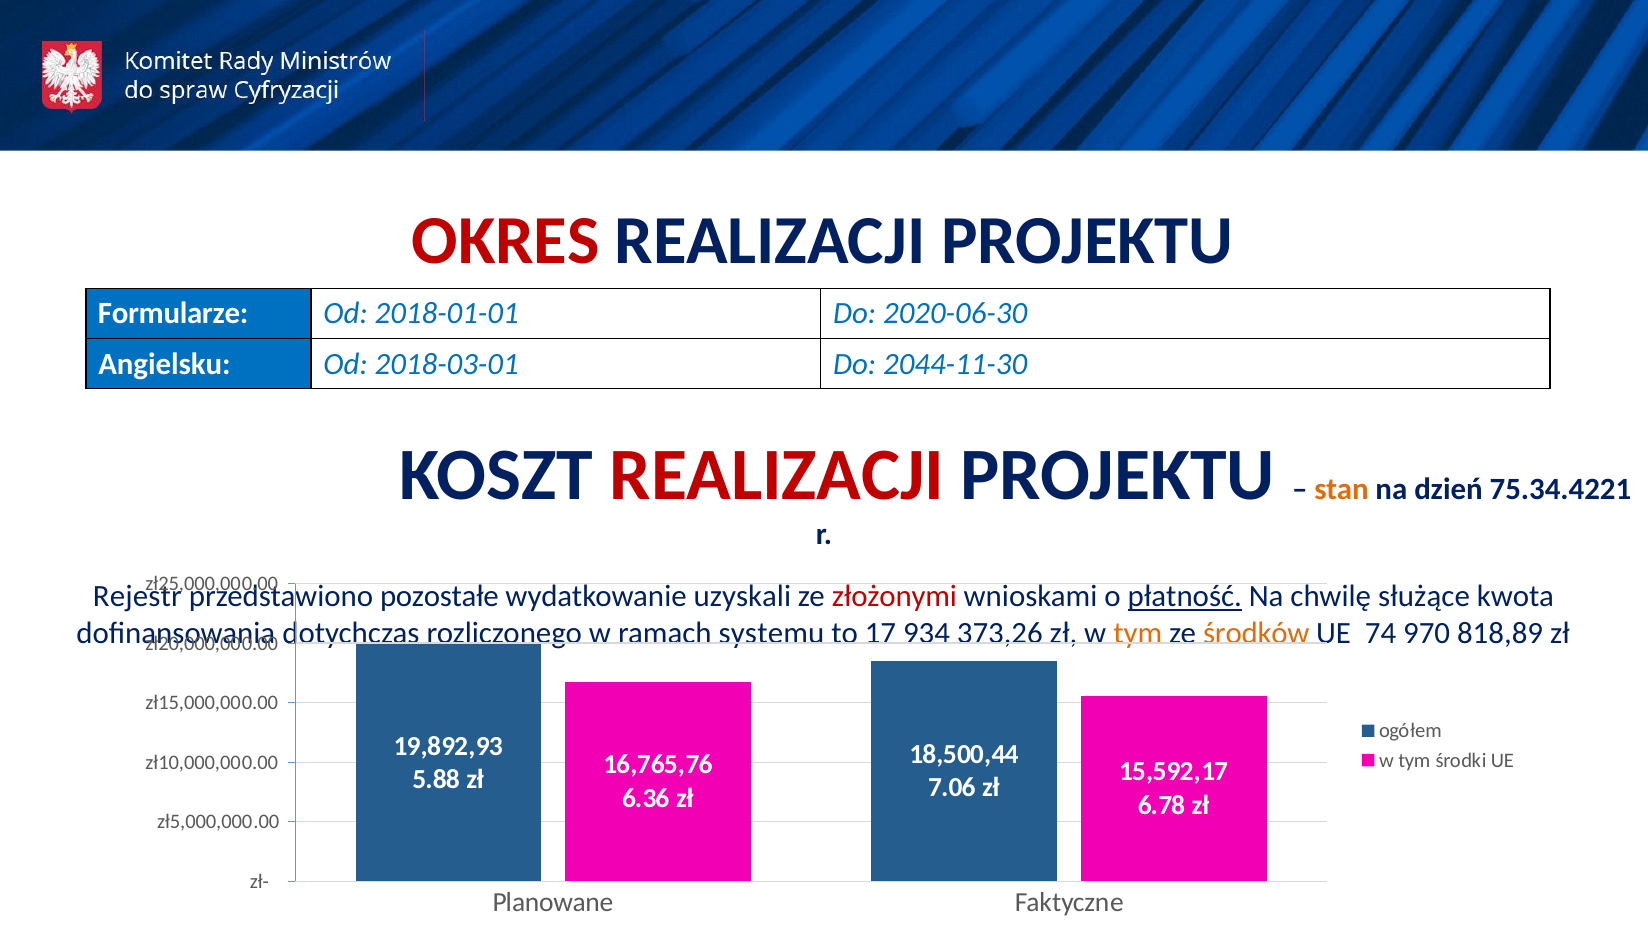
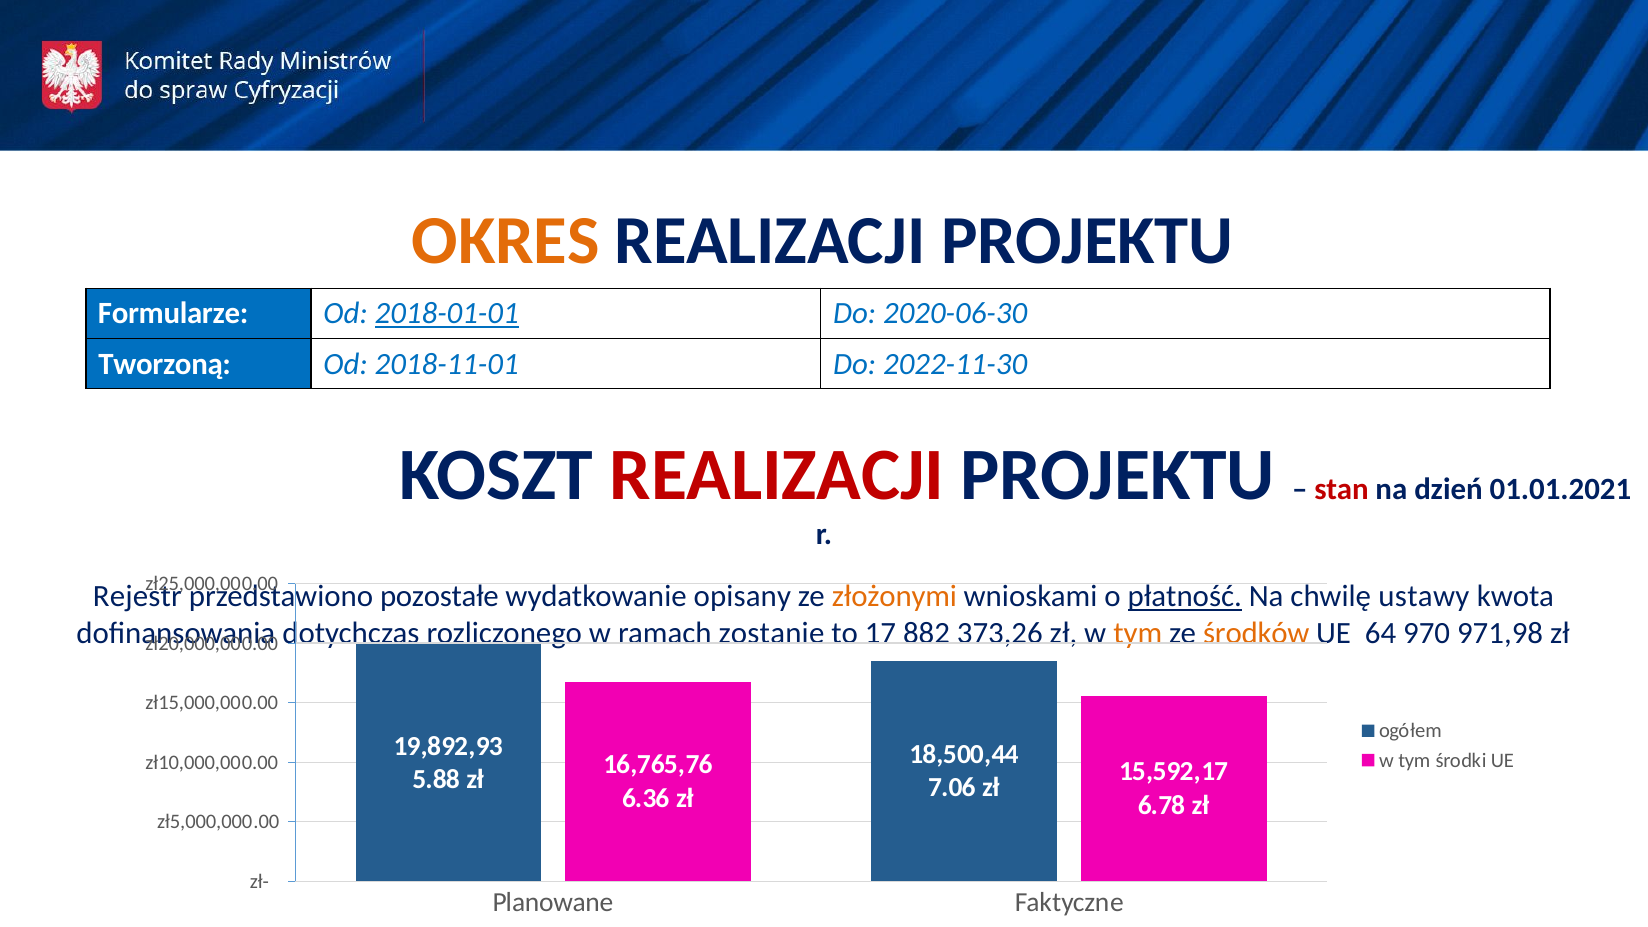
OKRES colour: red -> orange
2018-01-01 underline: none -> present
Angielsku: Angielsku -> Tworzoną
2018-03-01: 2018-03-01 -> 2018-11-01
2044-11-30: 2044-11-30 -> 2022-11-30
stan colour: orange -> red
75.34.4221: 75.34.4221 -> 01.01.2021
uzyskali: uzyskali -> opisany
złożonymi colour: red -> orange
służące: służące -> ustawy
systemu: systemu -> zostanie
934: 934 -> 882
74: 74 -> 64
818,89: 818,89 -> 971,98
